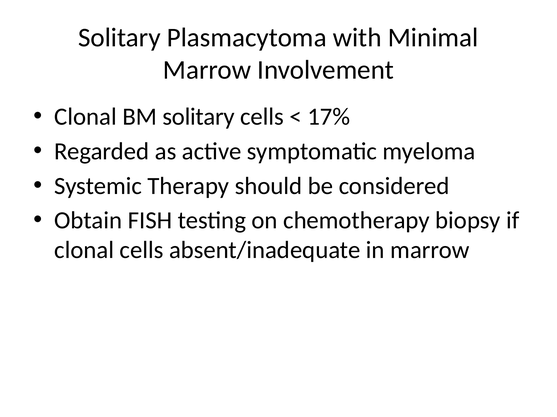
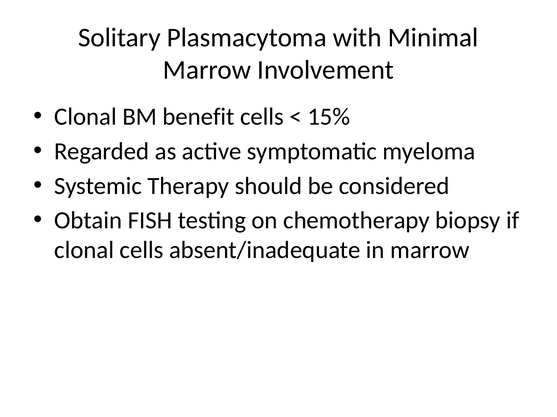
BM solitary: solitary -> benefit
17%: 17% -> 15%
